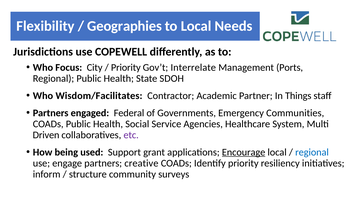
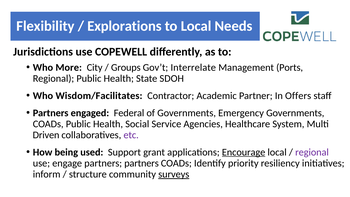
Geographies: Geographies -> Explorations
Focus: Focus -> More
Priority at (126, 67): Priority -> Groups
Things: Things -> Offers
Emergency Communities: Communities -> Governments
regional at (312, 152) colour: blue -> purple
partners creative: creative -> partners
surveys underline: none -> present
